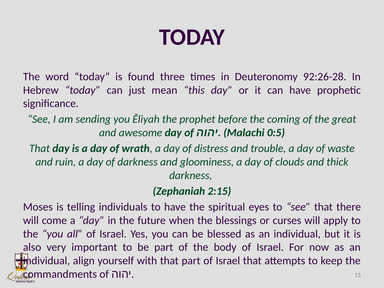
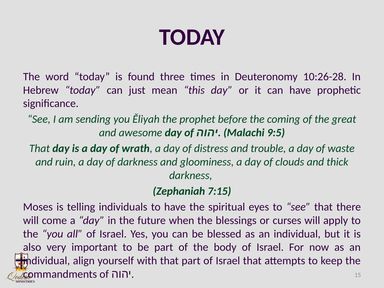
92:26-28: 92:26-28 -> 10:26-28
0:5: 0:5 -> 9:5
2:15: 2:15 -> 7:15
